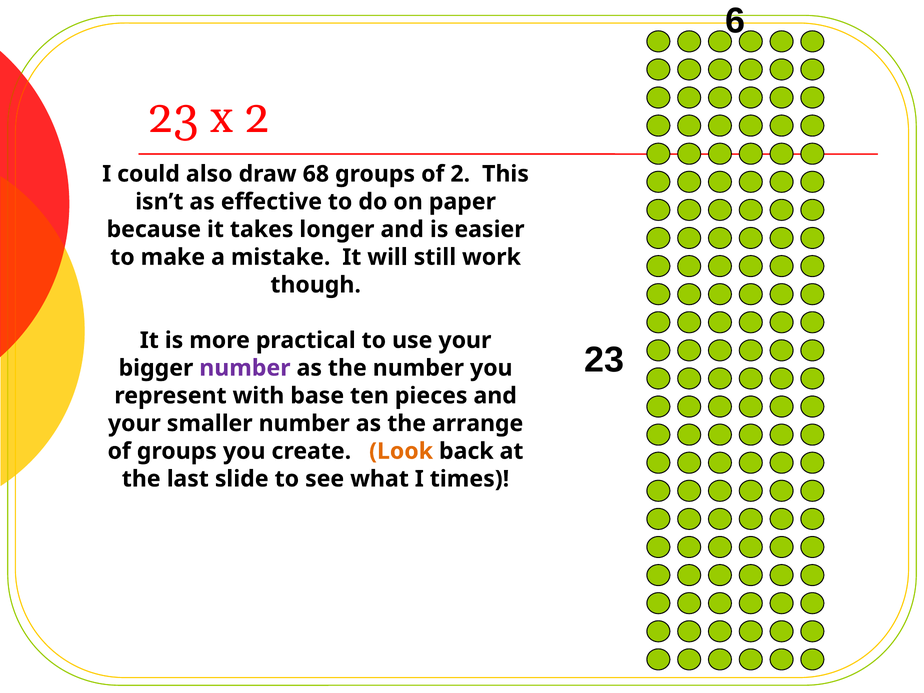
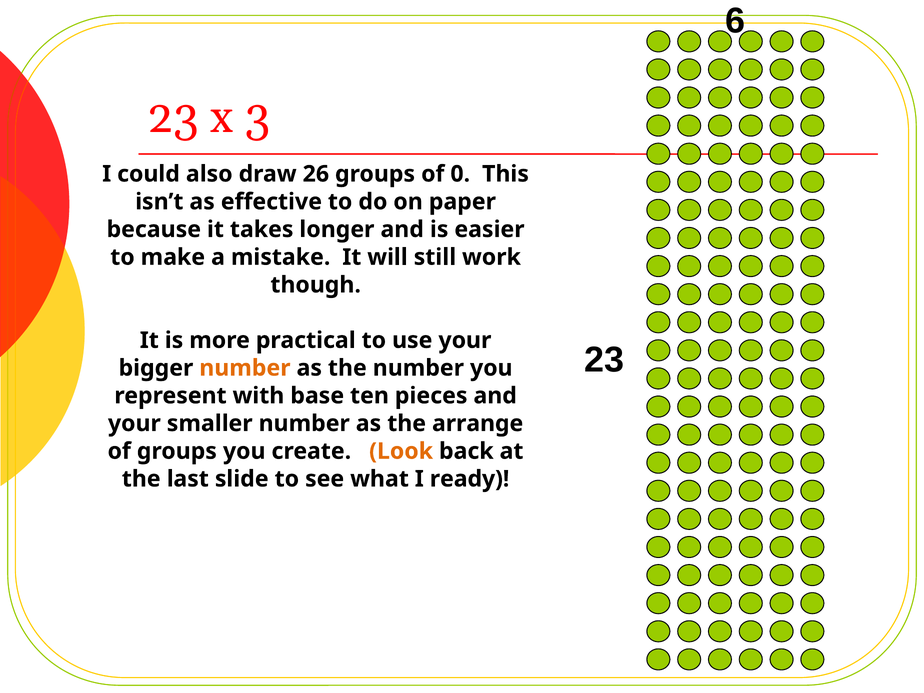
x 2: 2 -> 3
68: 68 -> 26
of 2: 2 -> 0
number at (245, 368) colour: purple -> orange
times: times -> ready
